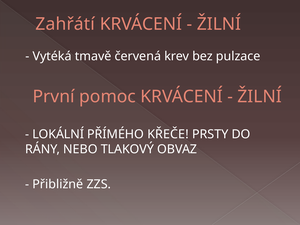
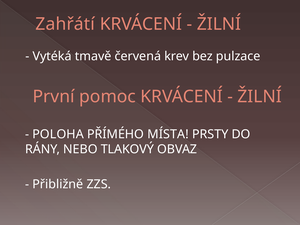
LOKÁLNÍ: LOKÁLNÍ -> POLOHA
KŘEČE: KŘEČE -> MÍSTA
